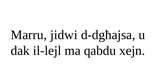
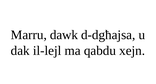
jidwi: jidwi -> dawk
